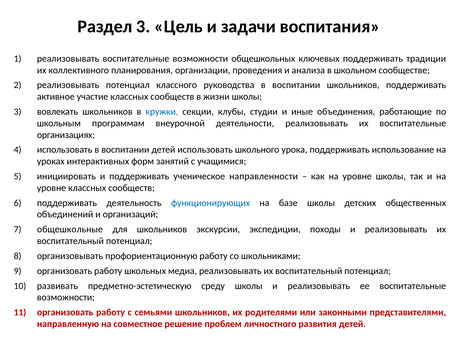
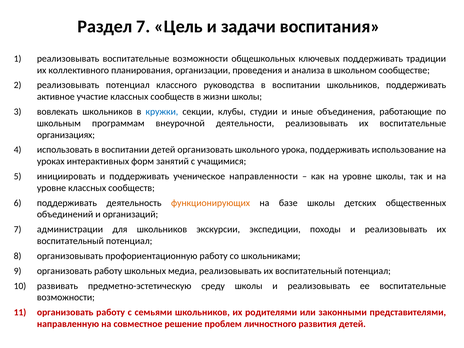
Раздел 3: 3 -> 7
детей использовать: использовать -> организовать
функционирующих colour: blue -> orange
общешкольные: общешкольные -> администрации
